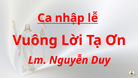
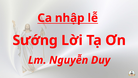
Vuông: Vuông -> Sướng
